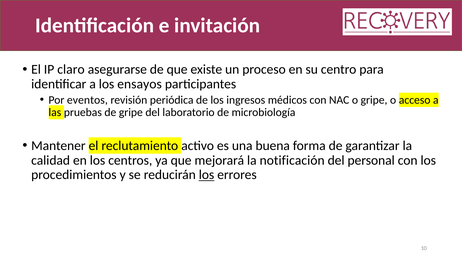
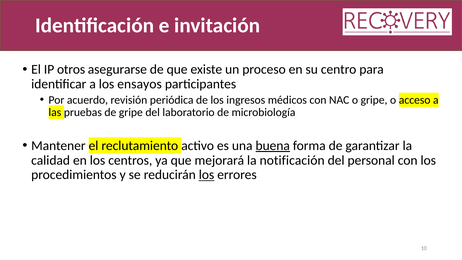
claro: claro -> otros
eventos: eventos -> acuerdo
buena underline: none -> present
